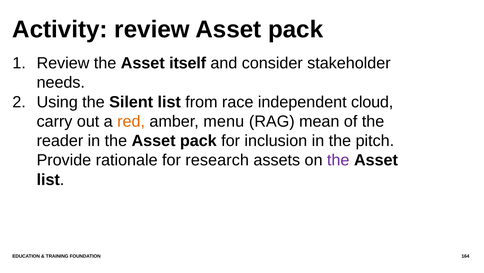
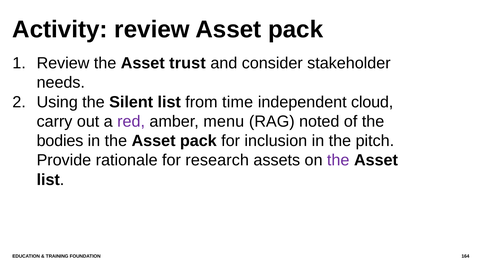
itself: itself -> trust
race: race -> time
red colour: orange -> purple
mean: mean -> noted
reader: reader -> bodies
